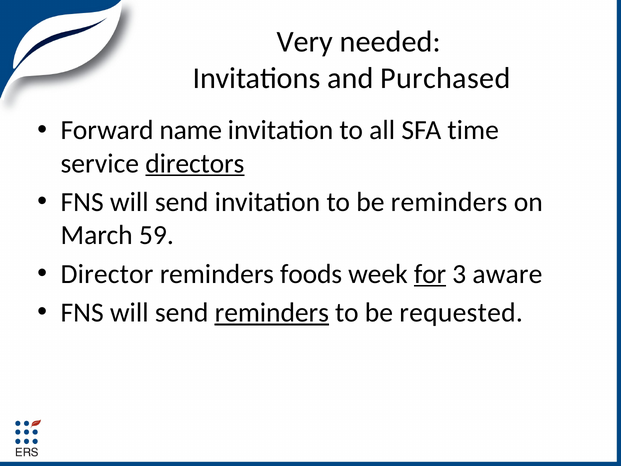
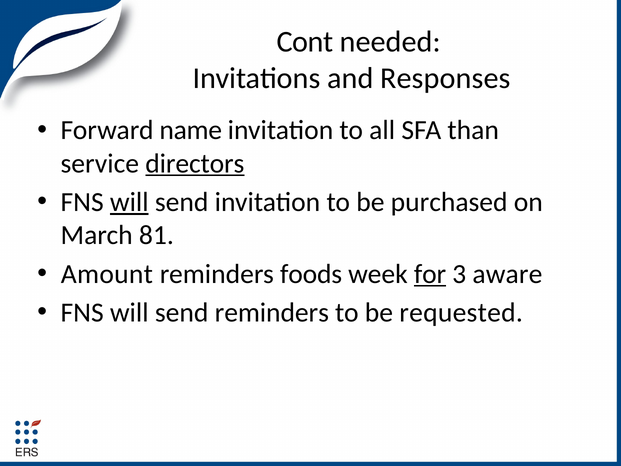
Very: Very -> Cont
Purchased: Purchased -> Responses
time: time -> than
will at (129, 202) underline: none -> present
be reminders: reminders -> purchased
59: 59 -> 81
Director: Director -> Amount
reminders at (272, 312) underline: present -> none
